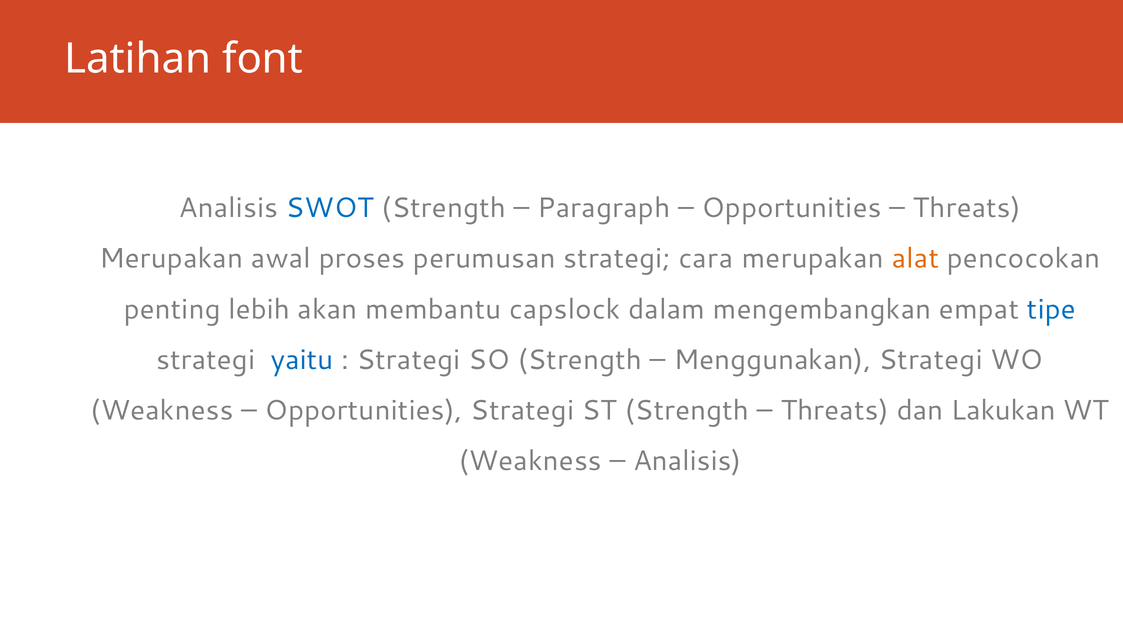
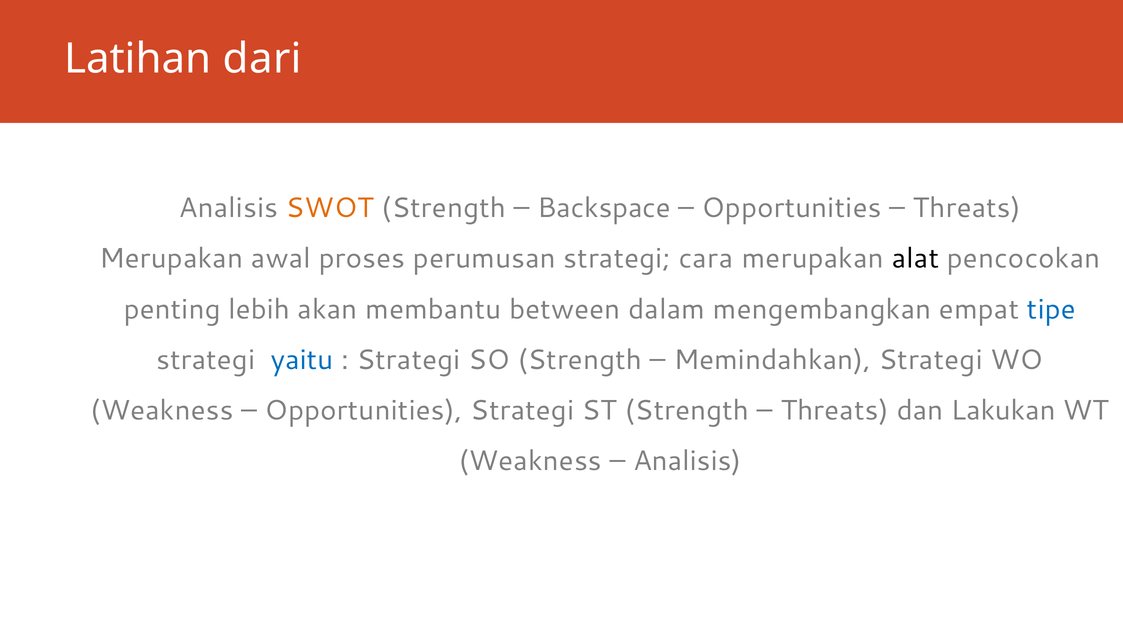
font: font -> dari
SWOT colour: blue -> orange
Paragraph: Paragraph -> Backspace
alat colour: orange -> black
capslock: capslock -> between
Menggunakan: Menggunakan -> Memindahkan
